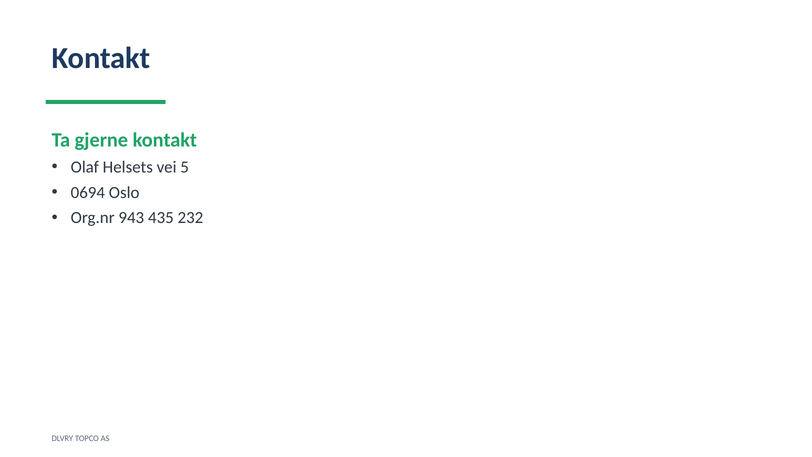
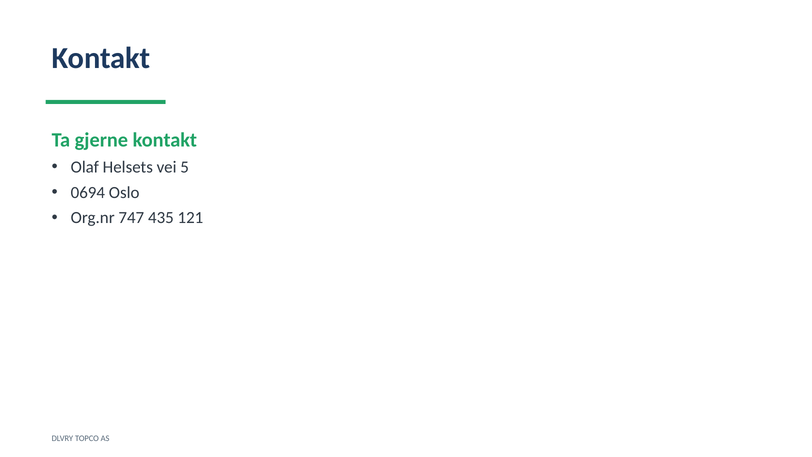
943: 943 -> 747
232: 232 -> 121
